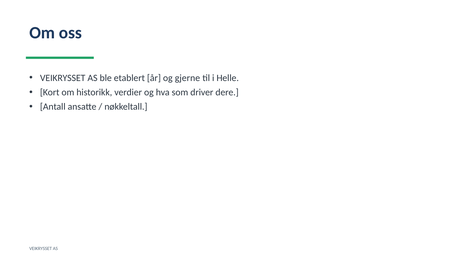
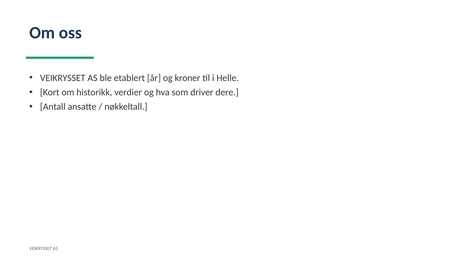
gjerne: gjerne -> kroner
